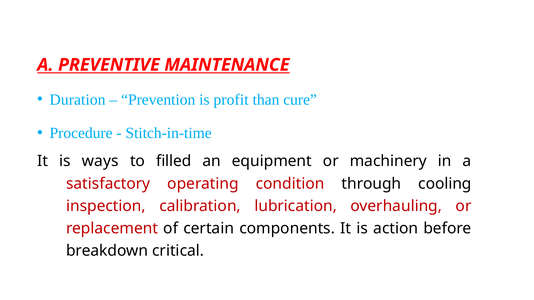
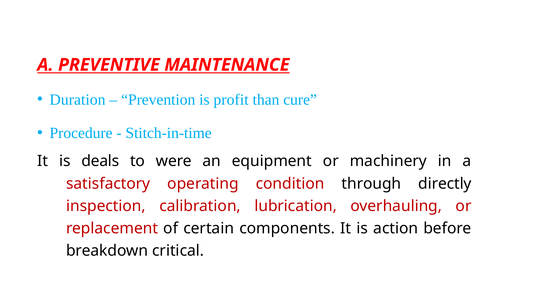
ways: ways -> deals
filled: filled -> were
cooling: cooling -> directly
